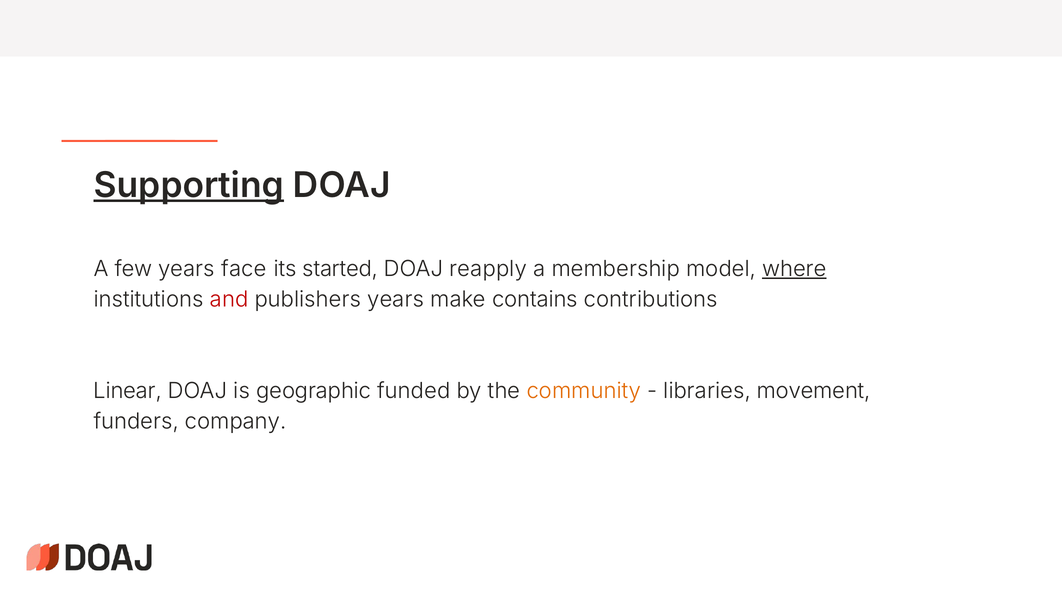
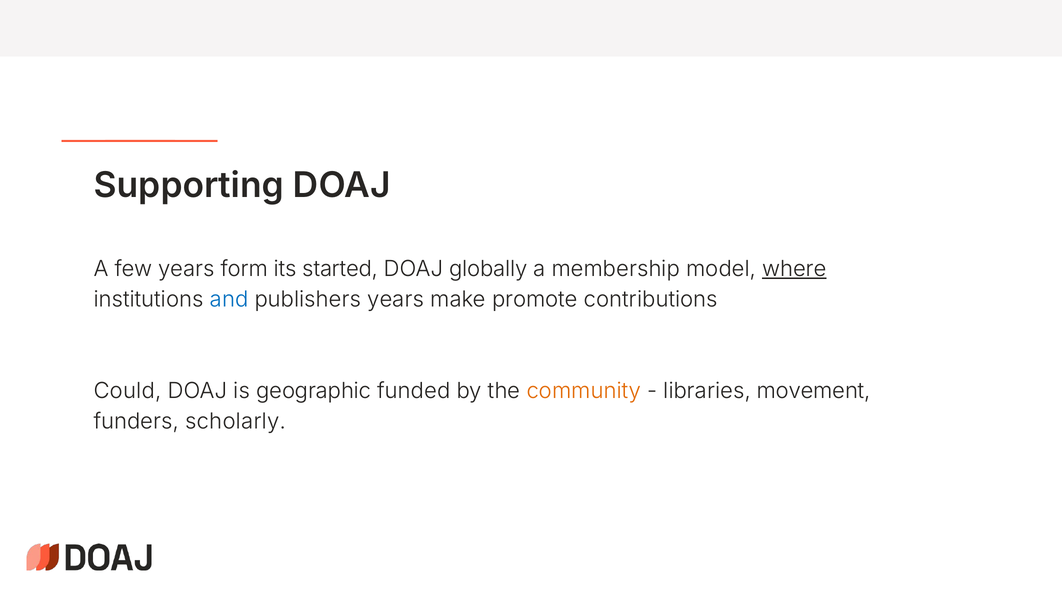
Supporting underline: present -> none
face: face -> form
reapply: reapply -> globally
and colour: red -> blue
contains: contains -> promote
Linear: Linear -> Could
company: company -> scholarly
